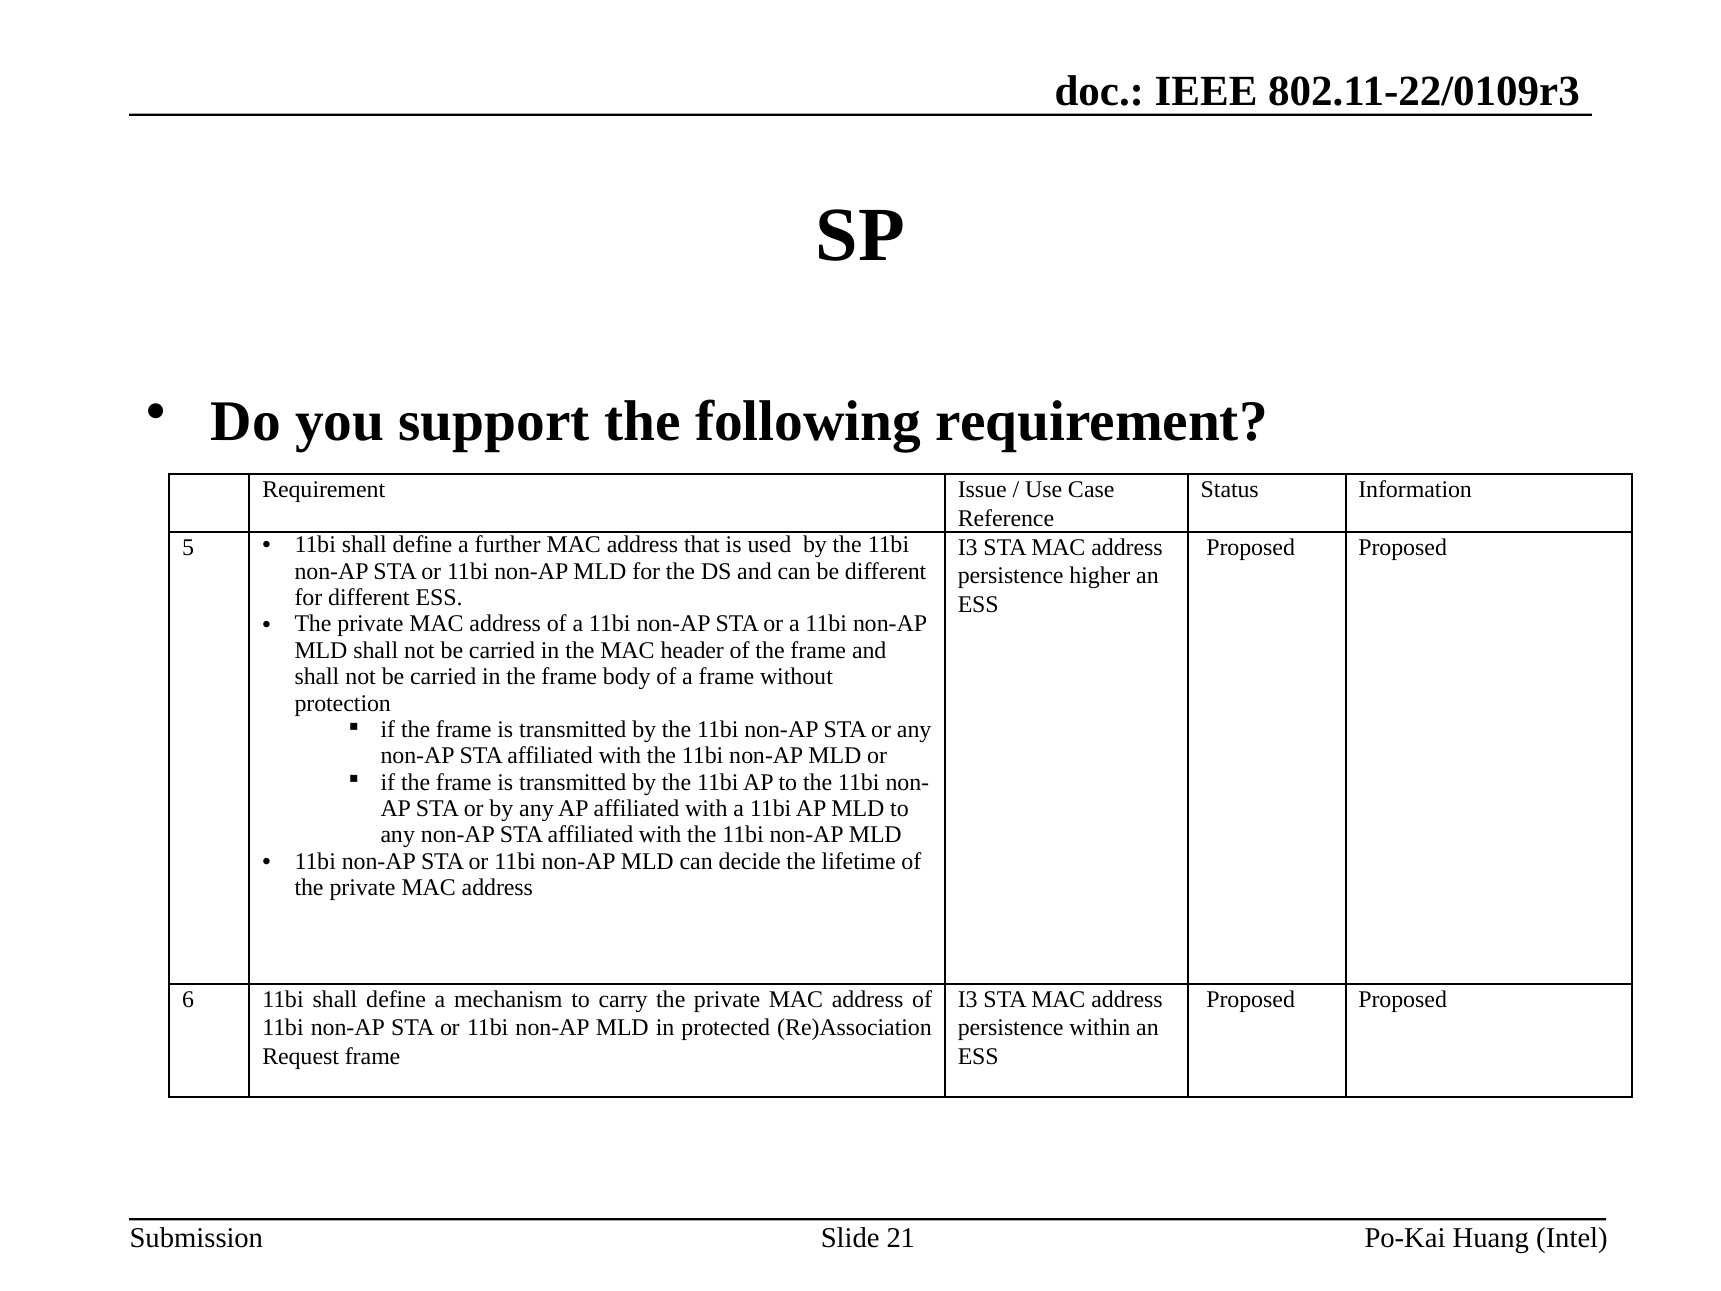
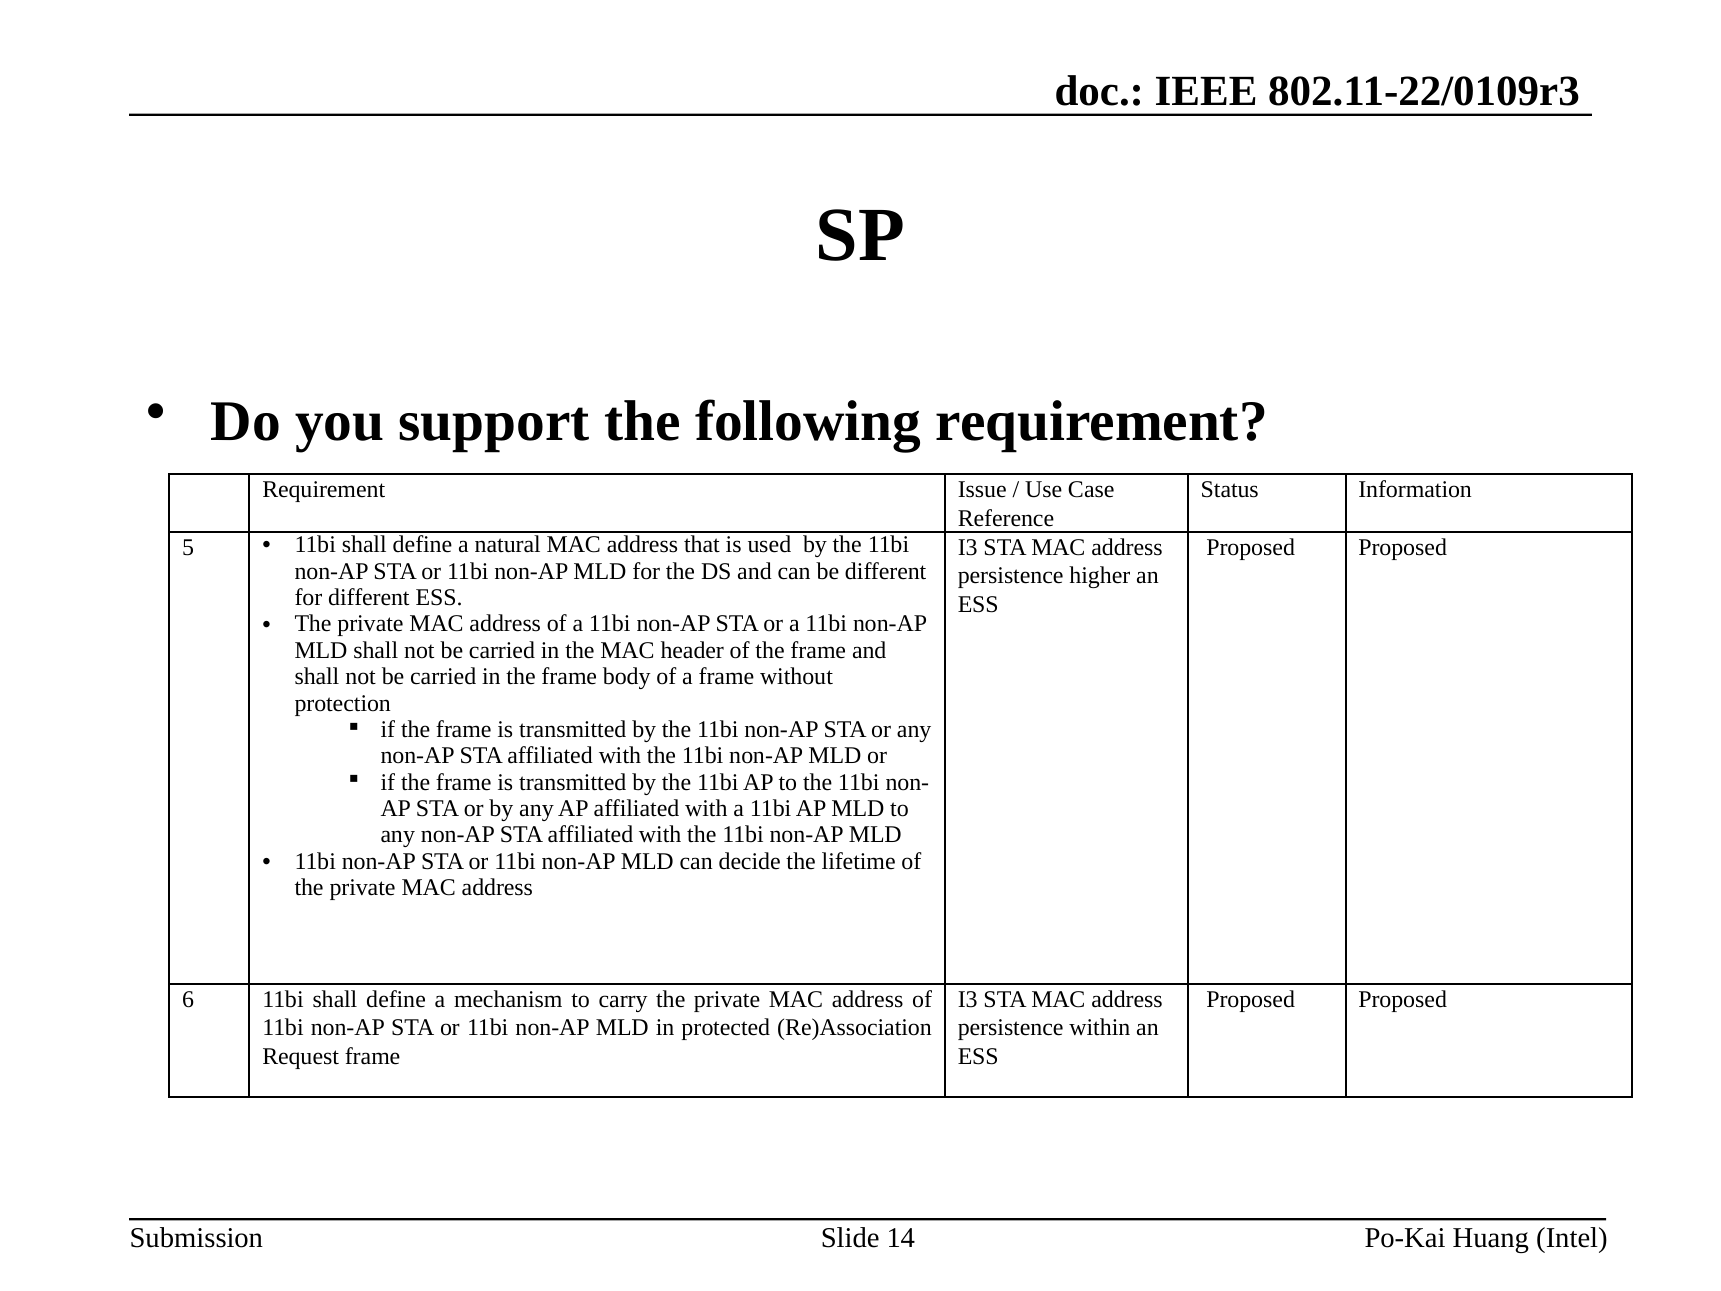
further: further -> natural
21: 21 -> 14
